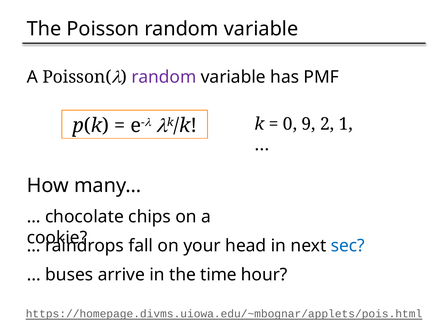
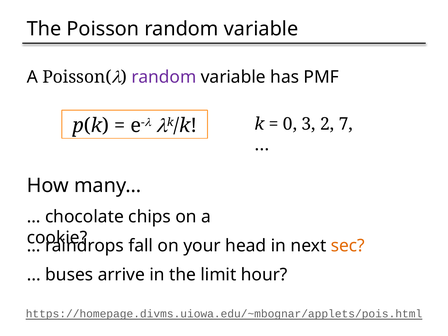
9: 9 -> 3
1: 1 -> 7
sec colour: blue -> orange
time: time -> limit
